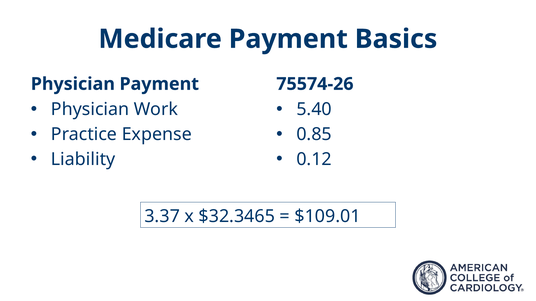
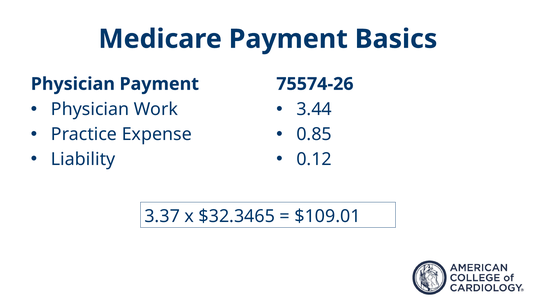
5.40: 5.40 -> 3.44
